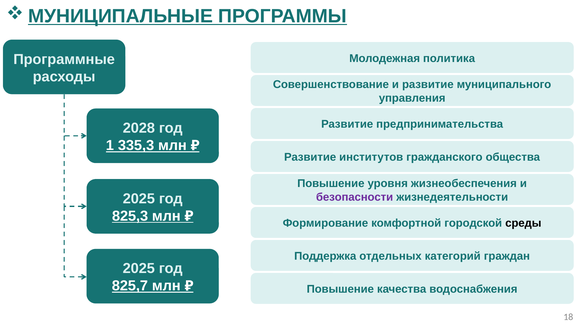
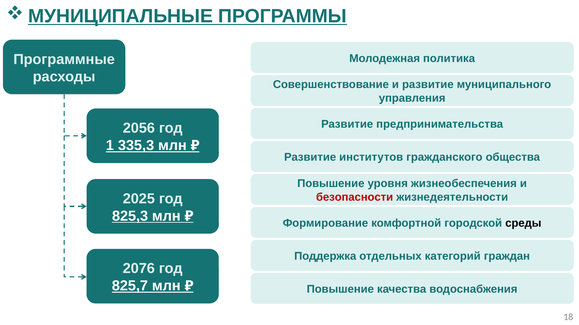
2028: 2028 -> 2056
безопасности colour: purple -> red
2025 at (139, 269): 2025 -> 2076
